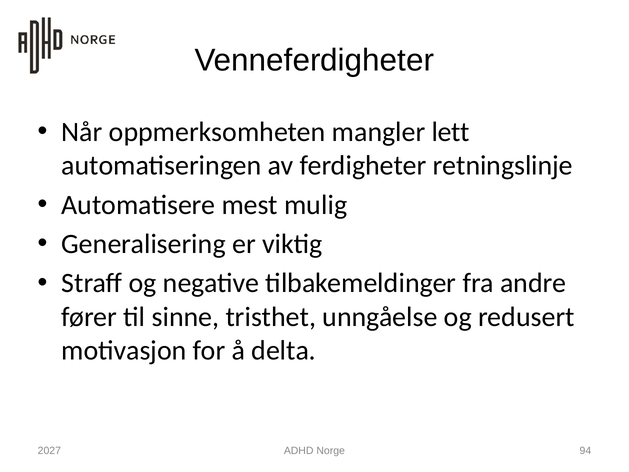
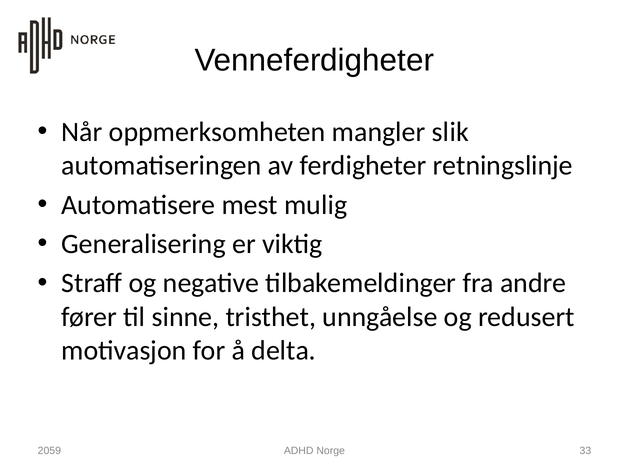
lett: lett -> slik
2027: 2027 -> 2059
94: 94 -> 33
